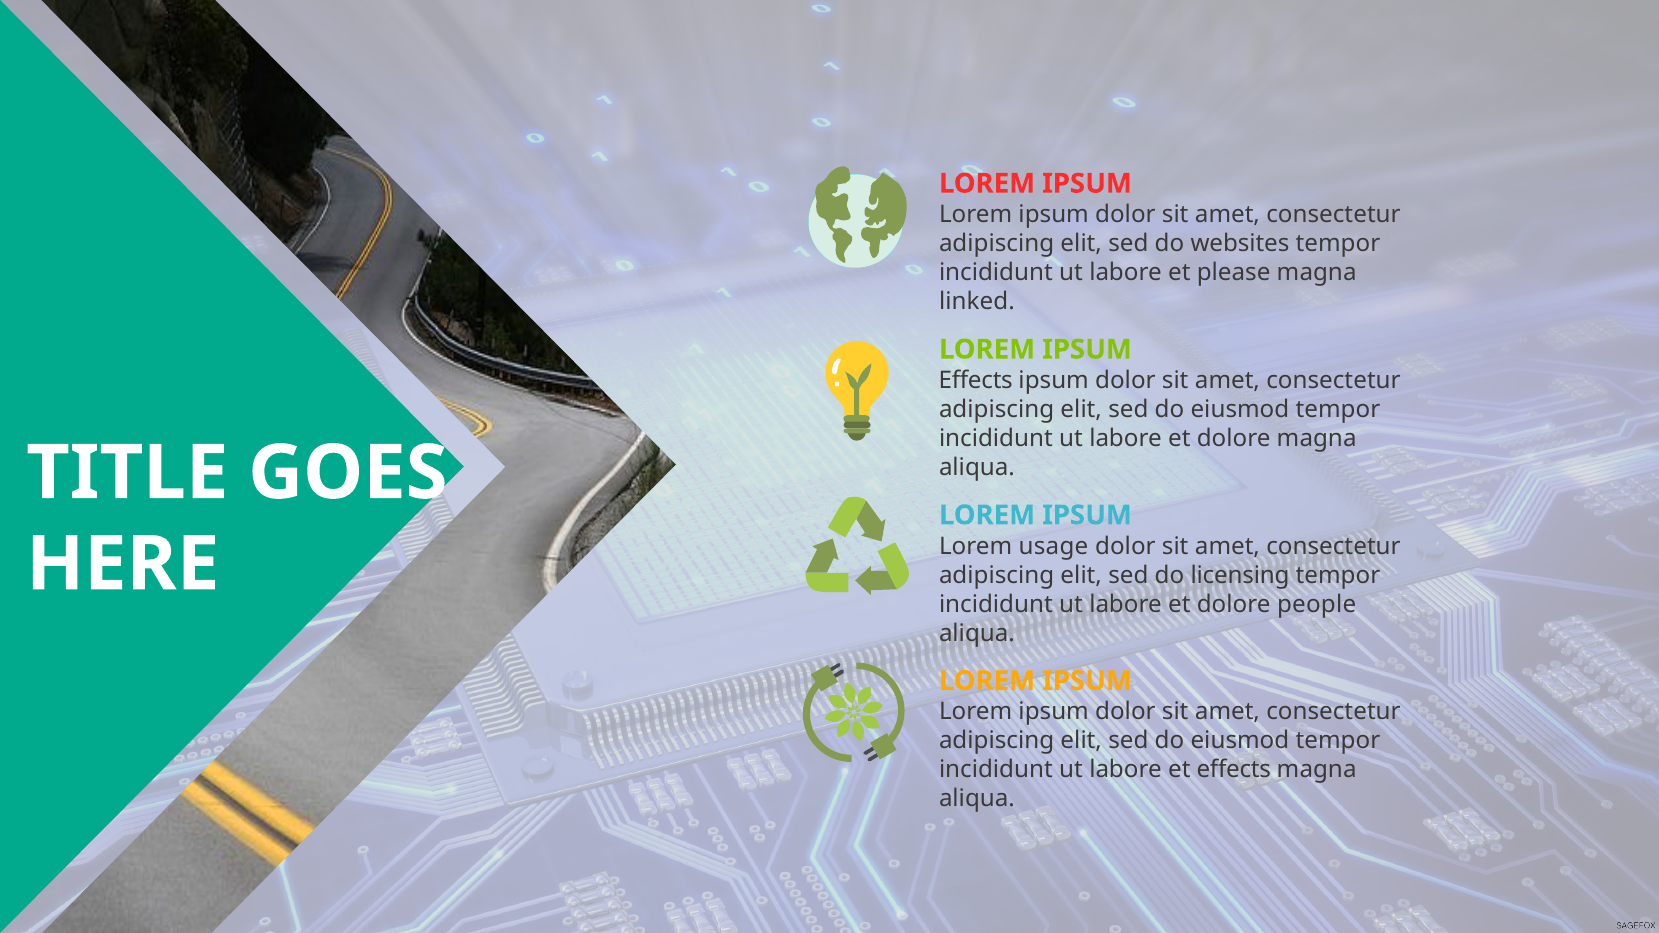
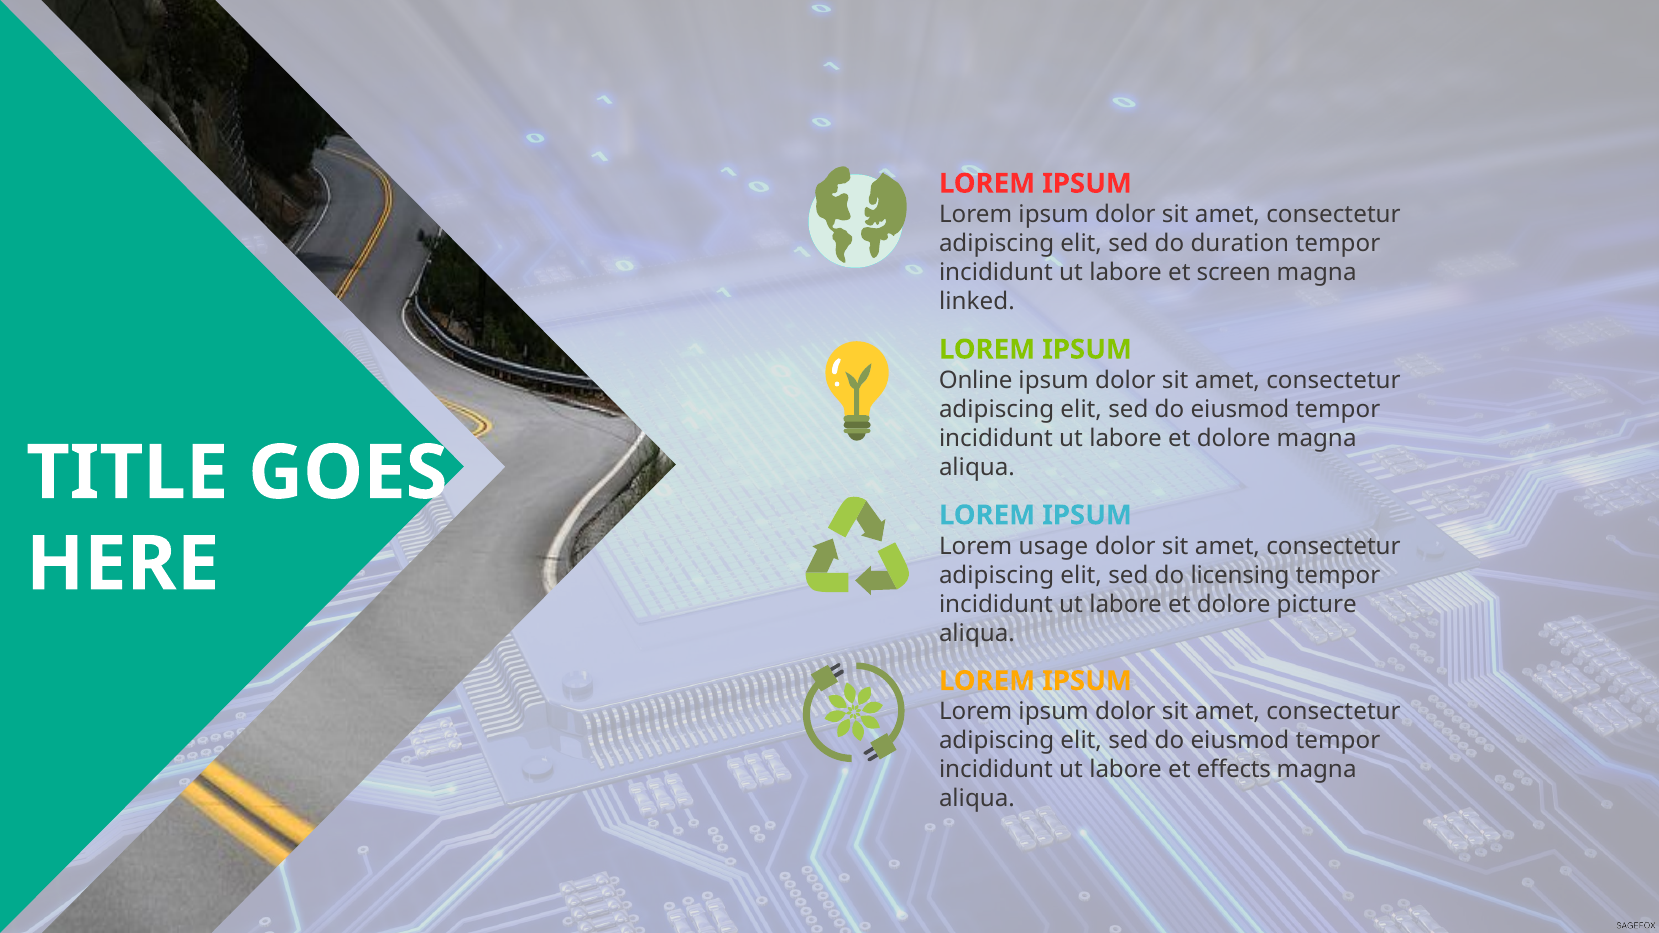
websites: websites -> duration
please: please -> screen
Effects at (976, 380): Effects -> Online
people: people -> picture
